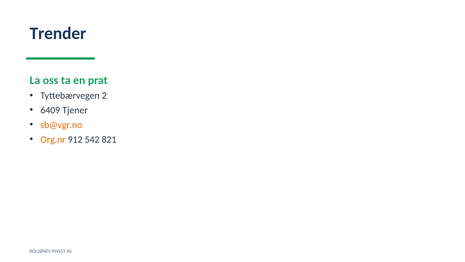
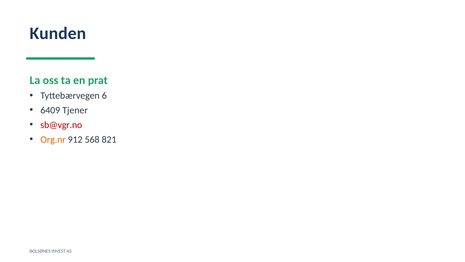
Trender: Trender -> Kunden
2: 2 -> 6
sb@vgr.no colour: orange -> red
542: 542 -> 568
